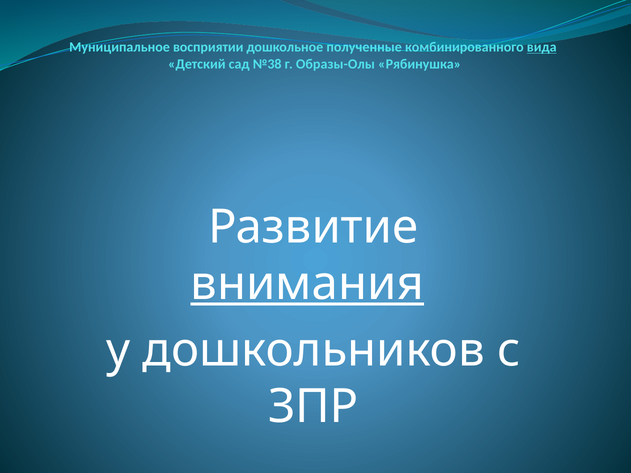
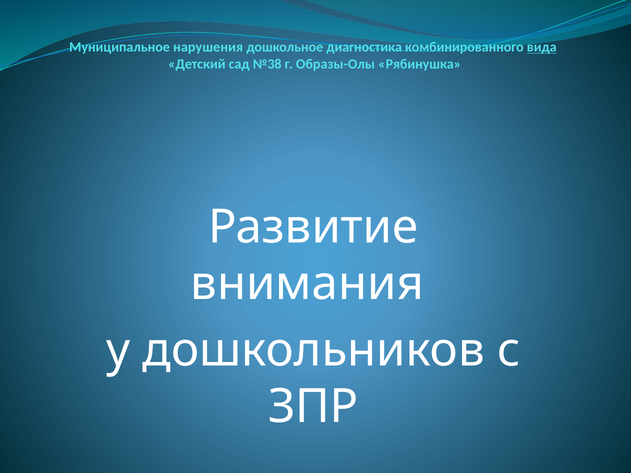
восприятии: восприятии -> нарушения
полученные: полученные -> диагностика
внимания underline: present -> none
